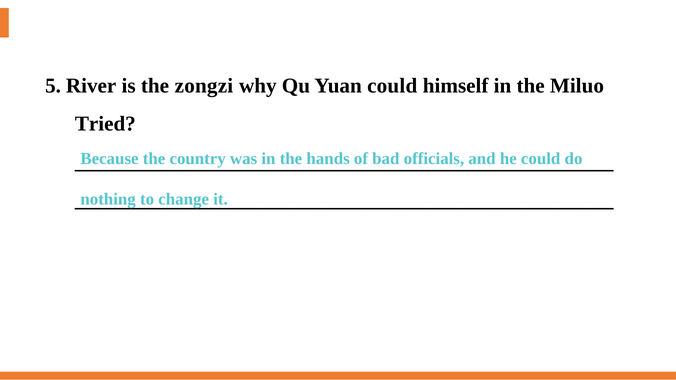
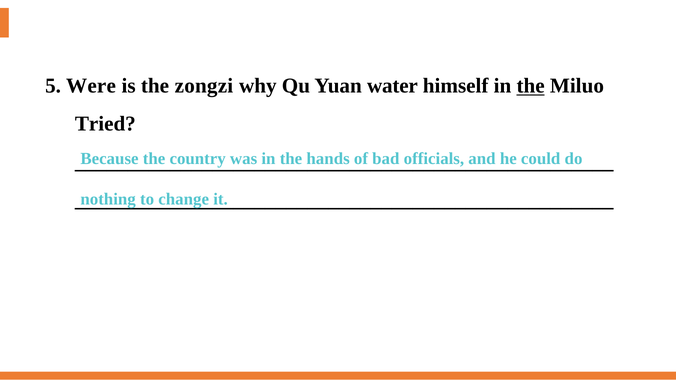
River: River -> Were
Yuan could: could -> water
the at (531, 86) underline: none -> present
